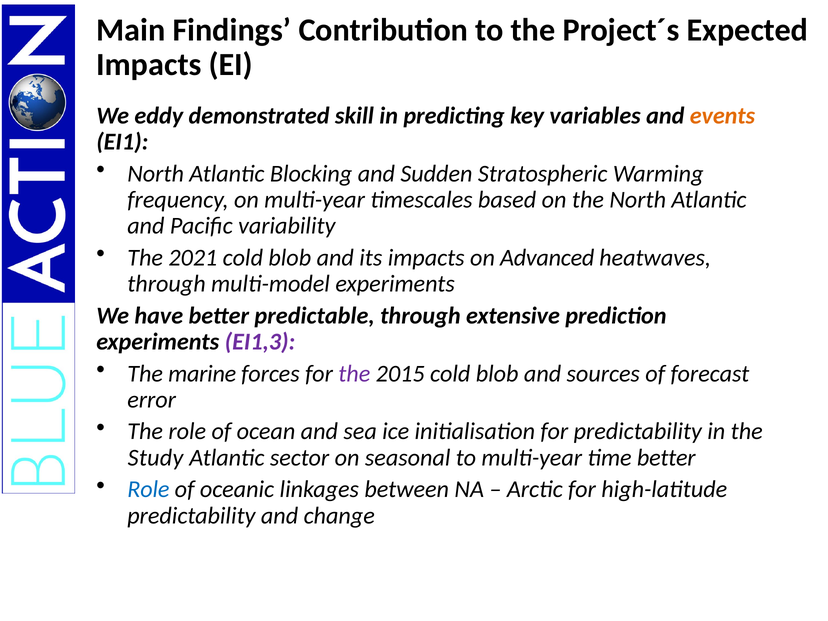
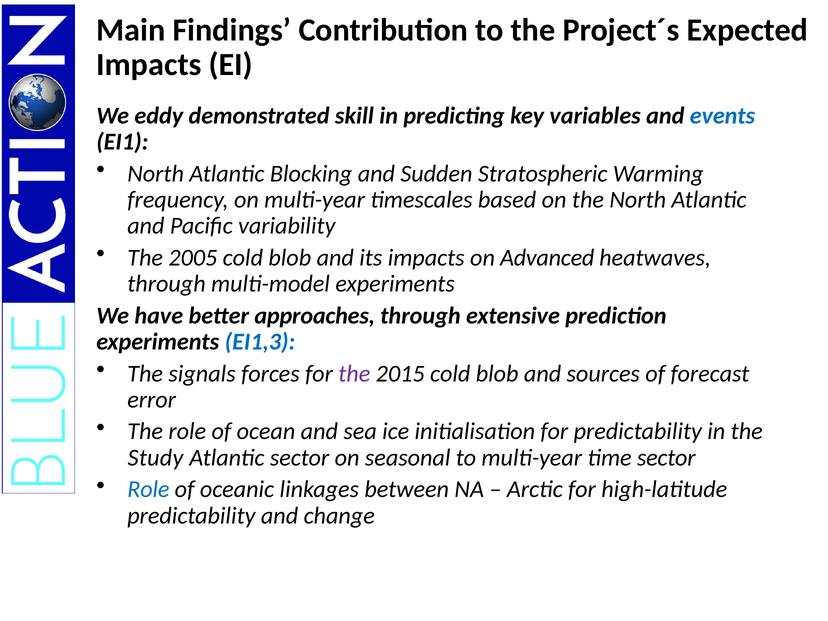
events colour: orange -> blue
2021: 2021 -> 2005
predictable: predictable -> approaches
EI1,3 colour: purple -> blue
marine: marine -> signals
time better: better -> sector
